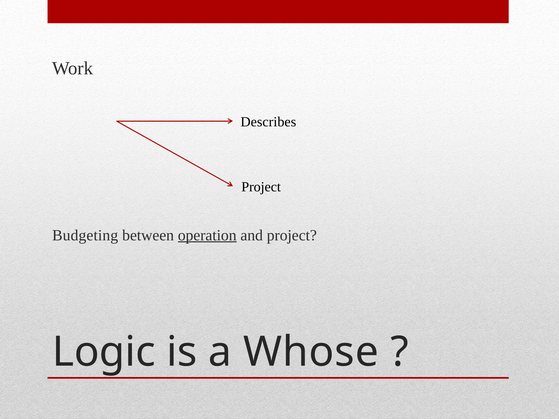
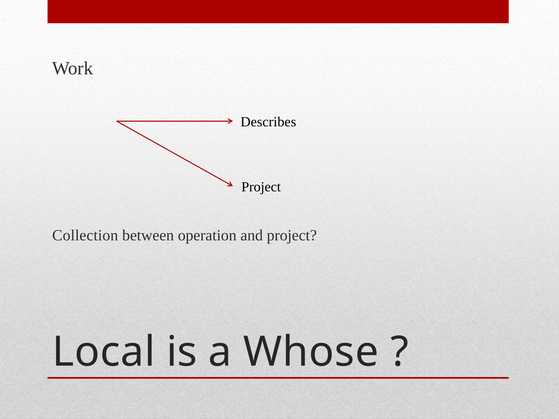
Budgeting: Budgeting -> Collection
operation underline: present -> none
Logic: Logic -> Local
